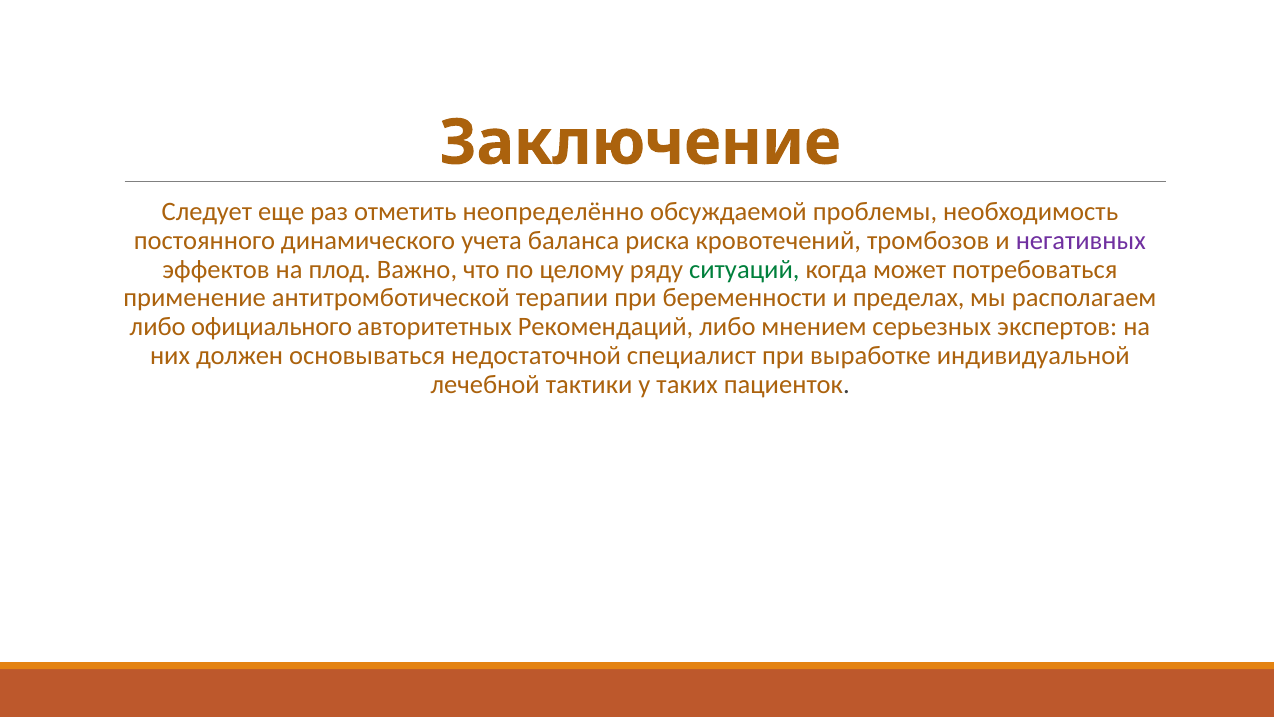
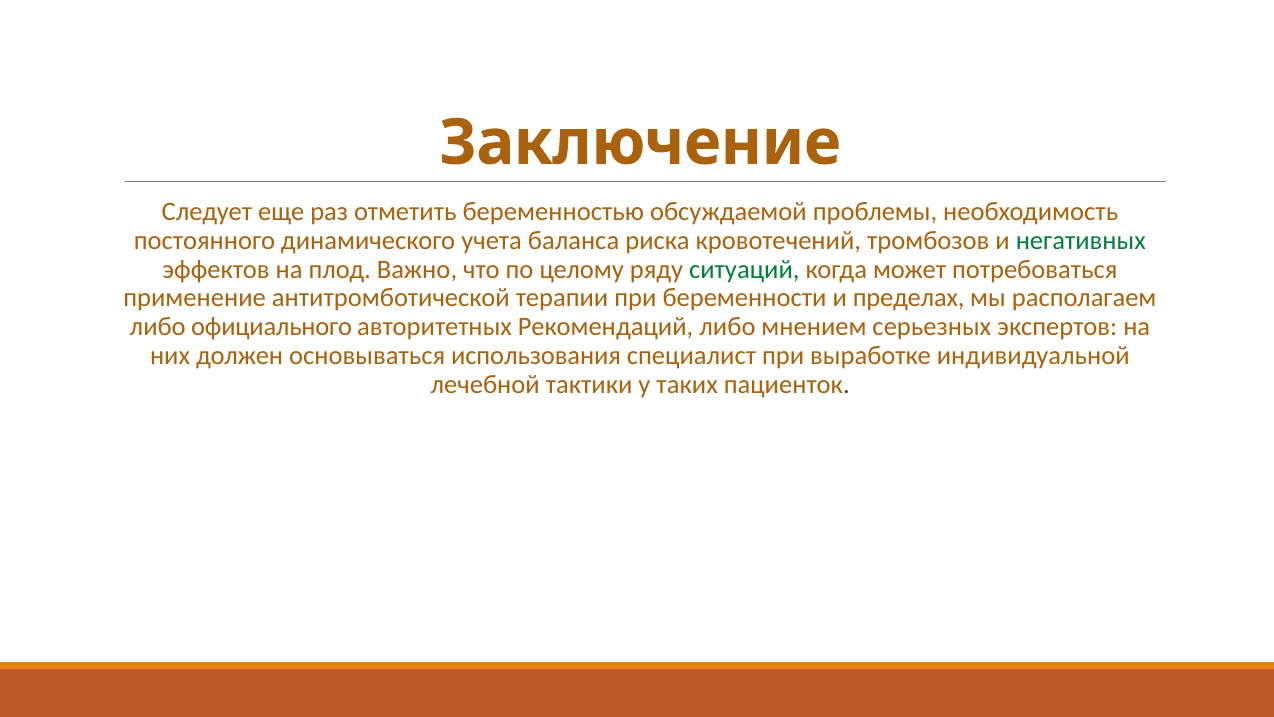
неопределённо: неопределённо -> беременностью
негативных colour: purple -> green
недостаточной: недостаточной -> использования
